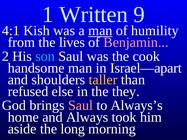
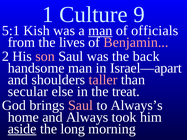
Written: Written -> Culture
4:1: 4:1 -> 5:1
humility: humility -> officials
son colour: light blue -> pink
cook: cook -> back
taller colour: yellow -> pink
refused: refused -> secular
they: they -> treat
aside underline: none -> present
